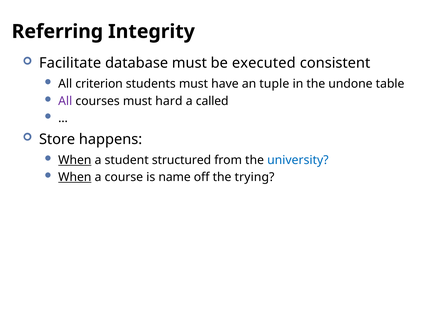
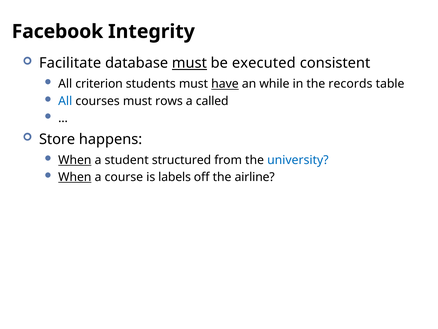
Referring: Referring -> Facebook
must at (189, 63) underline: none -> present
have underline: none -> present
tuple: tuple -> while
undone: undone -> records
All at (65, 101) colour: purple -> blue
hard: hard -> rows
name: name -> labels
trying: trying -> airline
